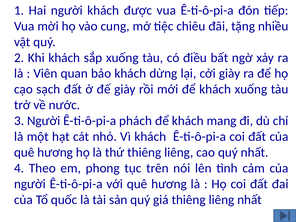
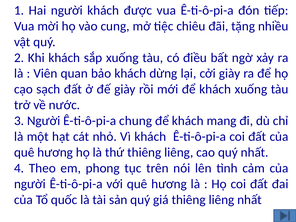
phách: phách -> chung
